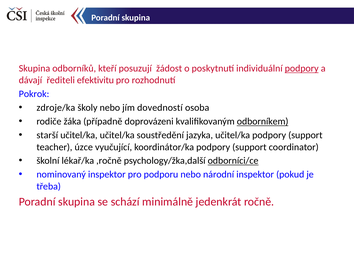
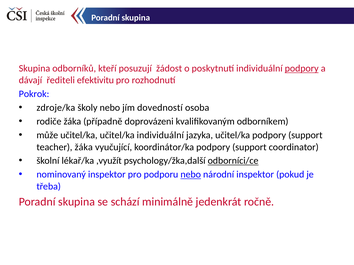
odborníkem underline: present -> none
starší: starší -> může
učitel/ka soustředění: soustředění -> individuální
teacher úzce: úzce -> žáka
,ročně: ,ročně -> ,využít
nebo at (191, 175) underline: none -> present
